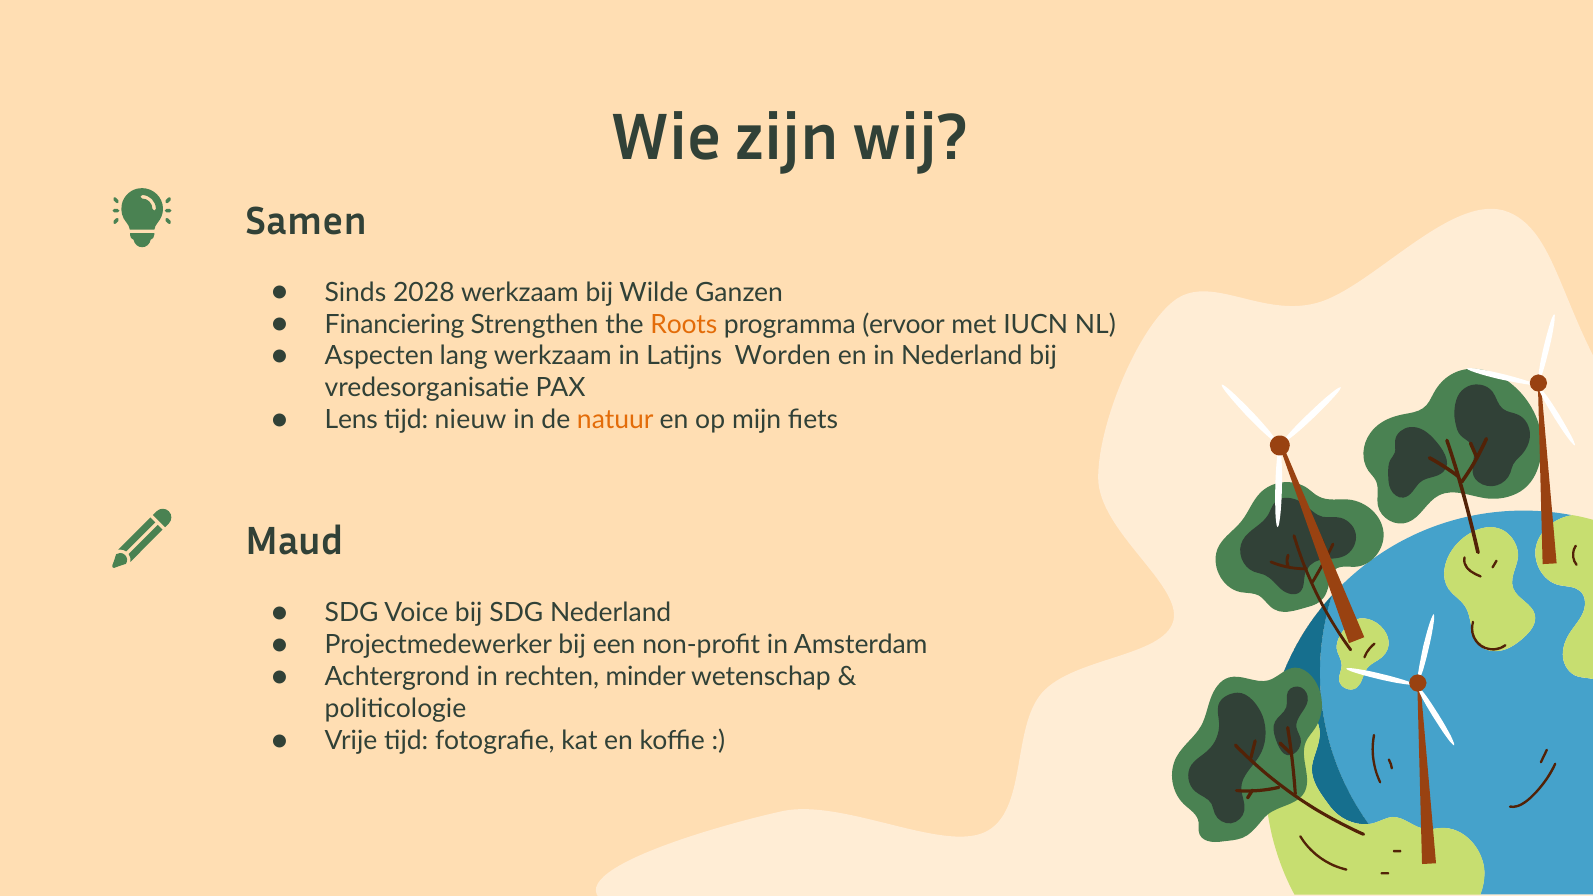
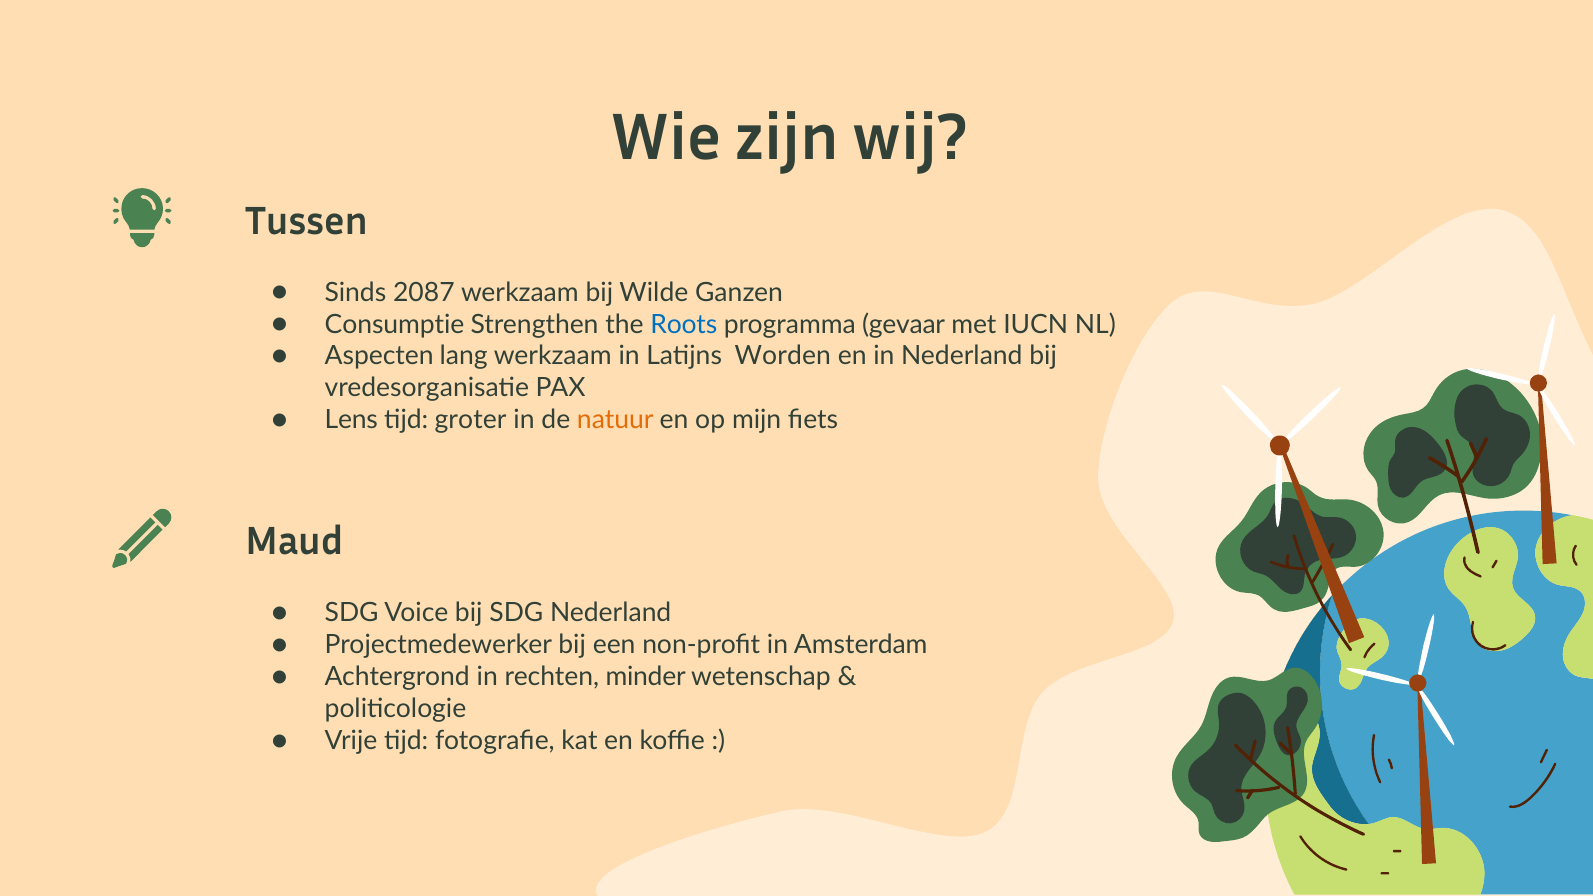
Samen: Samen -> Tussen
2028: 2028 -> 2087
Financiering: Financiering -> Consumptie
Roots colour: orange -> blue
ervoor: ervoor -> gevaar
nieuw: nieuw -> groter
